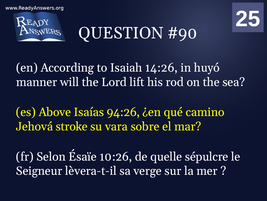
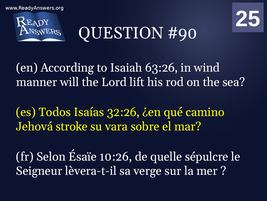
14:26: 14:26 -> 63:26
huyó: huyó -> wind
Above: Above -> Todos
94:26: 94:26 -> 32:26
